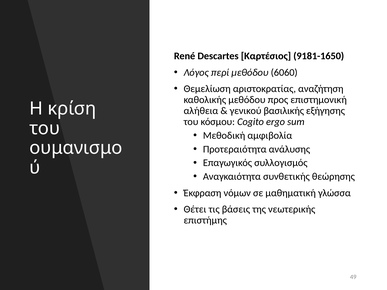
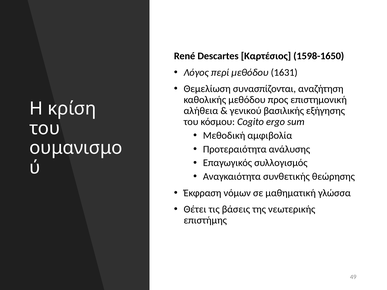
9181-1650: 9181-1650 -> 1598-1650
6060: 6060 -> 1631
αριστοκρατίας: αριστοκρατίας -> συνασπίζονται
